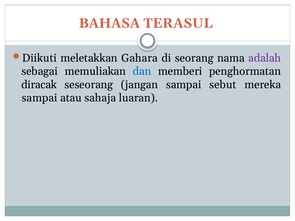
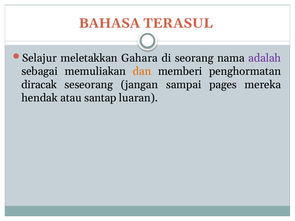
Diikuti: Diikuti -> Selajur
dan colour: blue -> orange
sebut: sebut -> pages
sampai at (40, 98): sampai -> hendak
sahaja: sahaja -> santap
